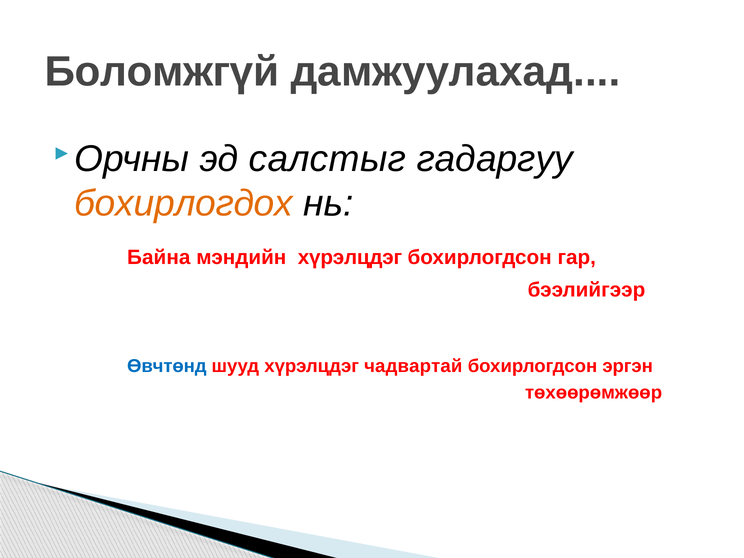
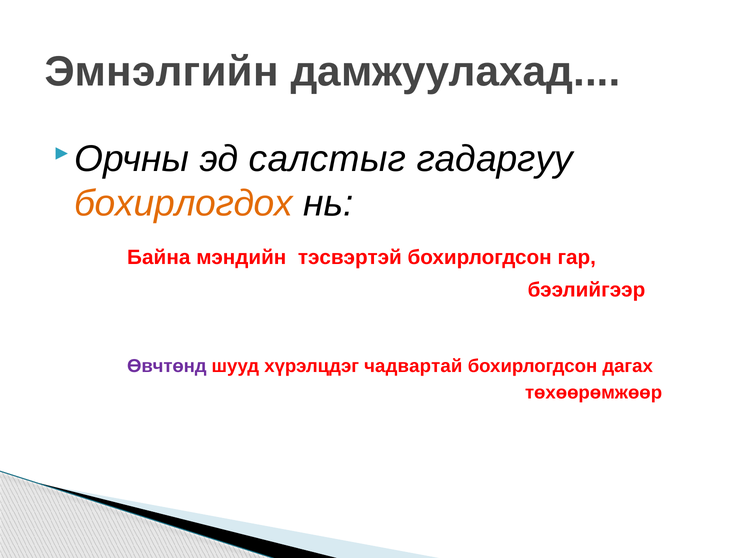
Боломжгүй: Боломжгүй -> Эмнэлгийн
мэндийн хүрэлцдэг: хүрэлцдэг -> тэсвэртэй
Өвчтөнд colour: blue -> purple
эргэн: эргэн -> дагах
